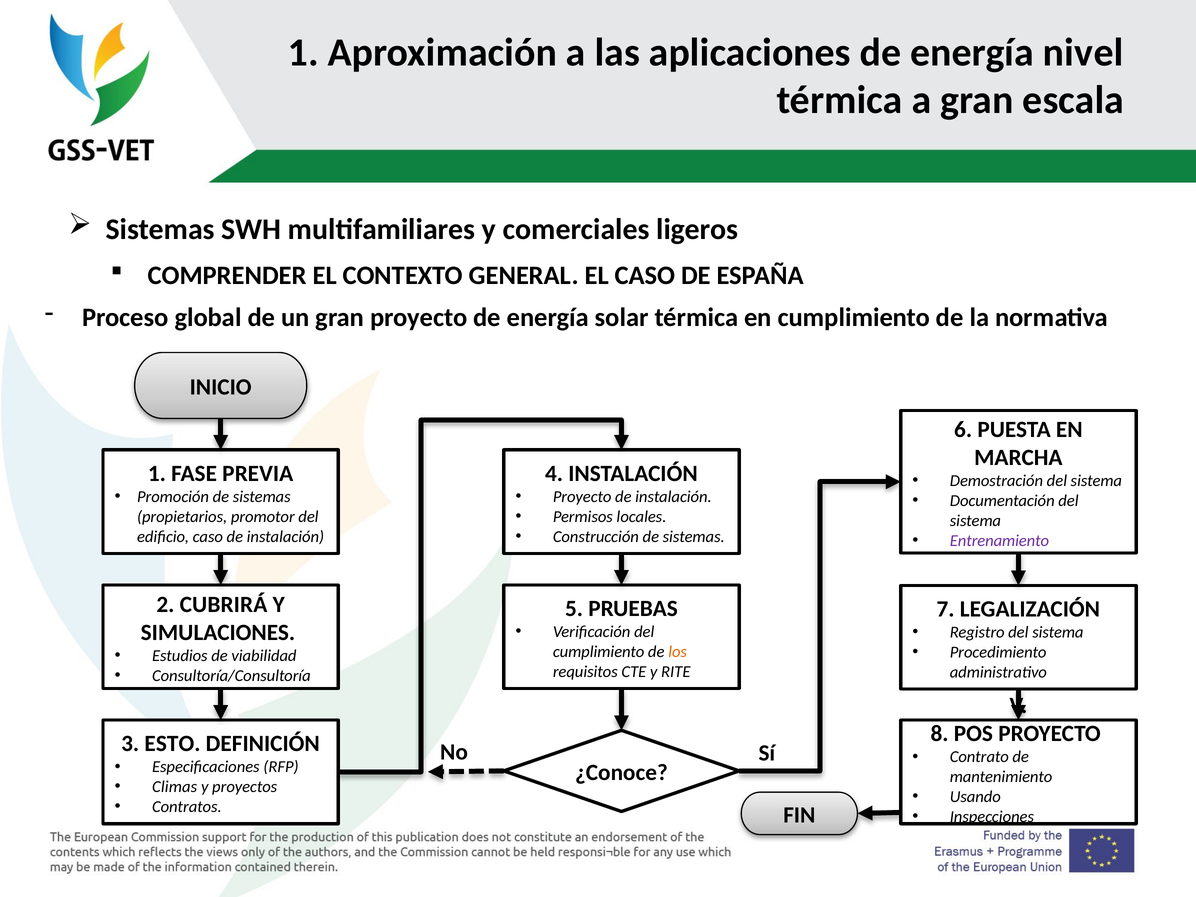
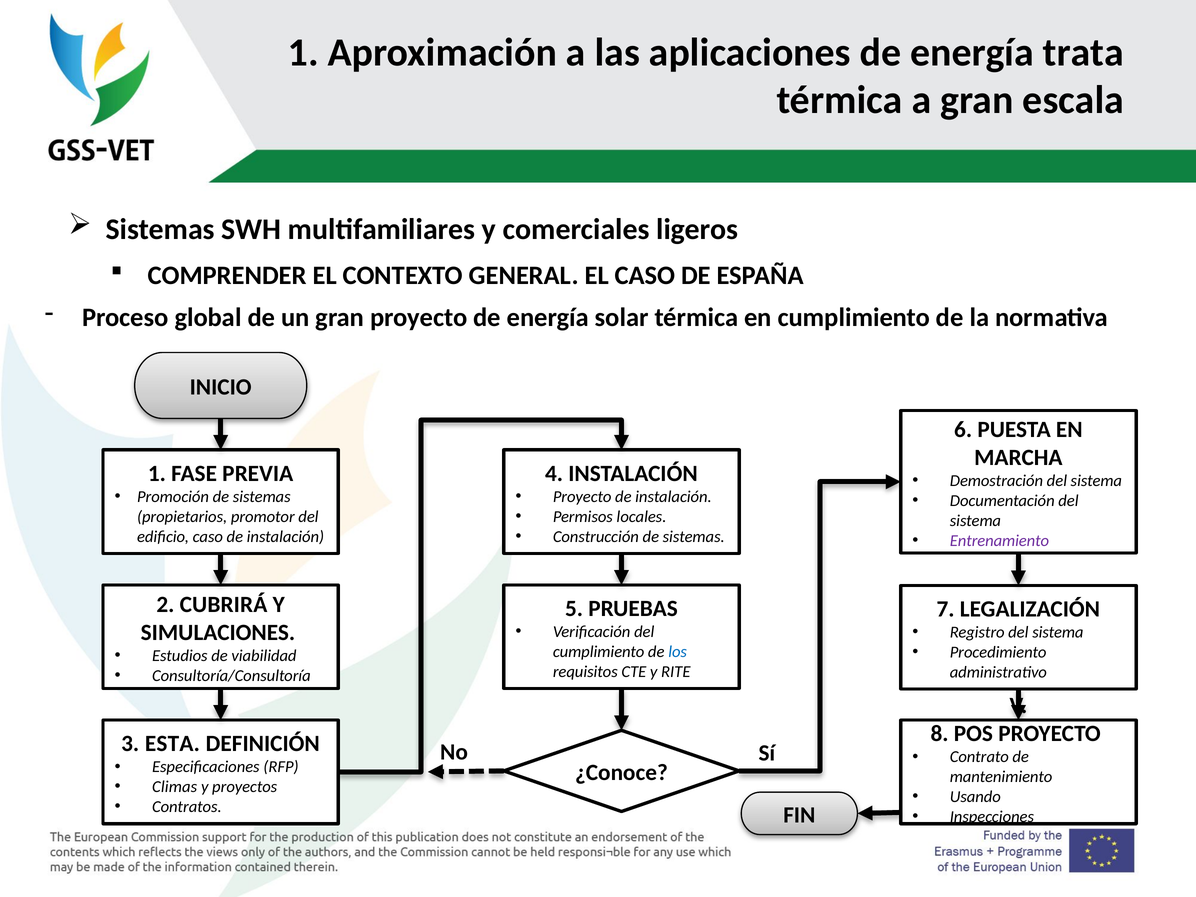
nivel: nivel -> trata
los colour: orange -> blue
ESTO: ESTO -> ESTA
